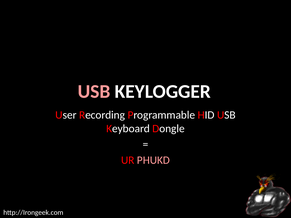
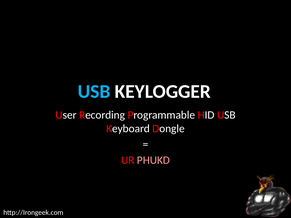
USB at (94, 92) colour: pink -> light blue
